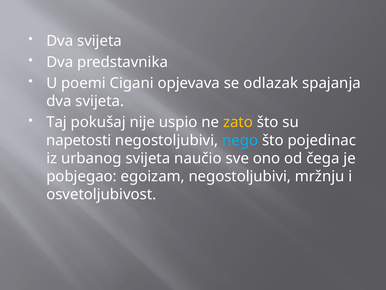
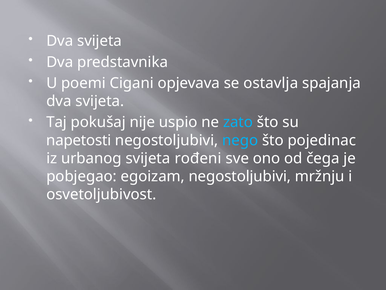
odlazak: odlazak -> ostavlja
zato colour: yellow -> light blue
naučio: naučio -> rođeni
